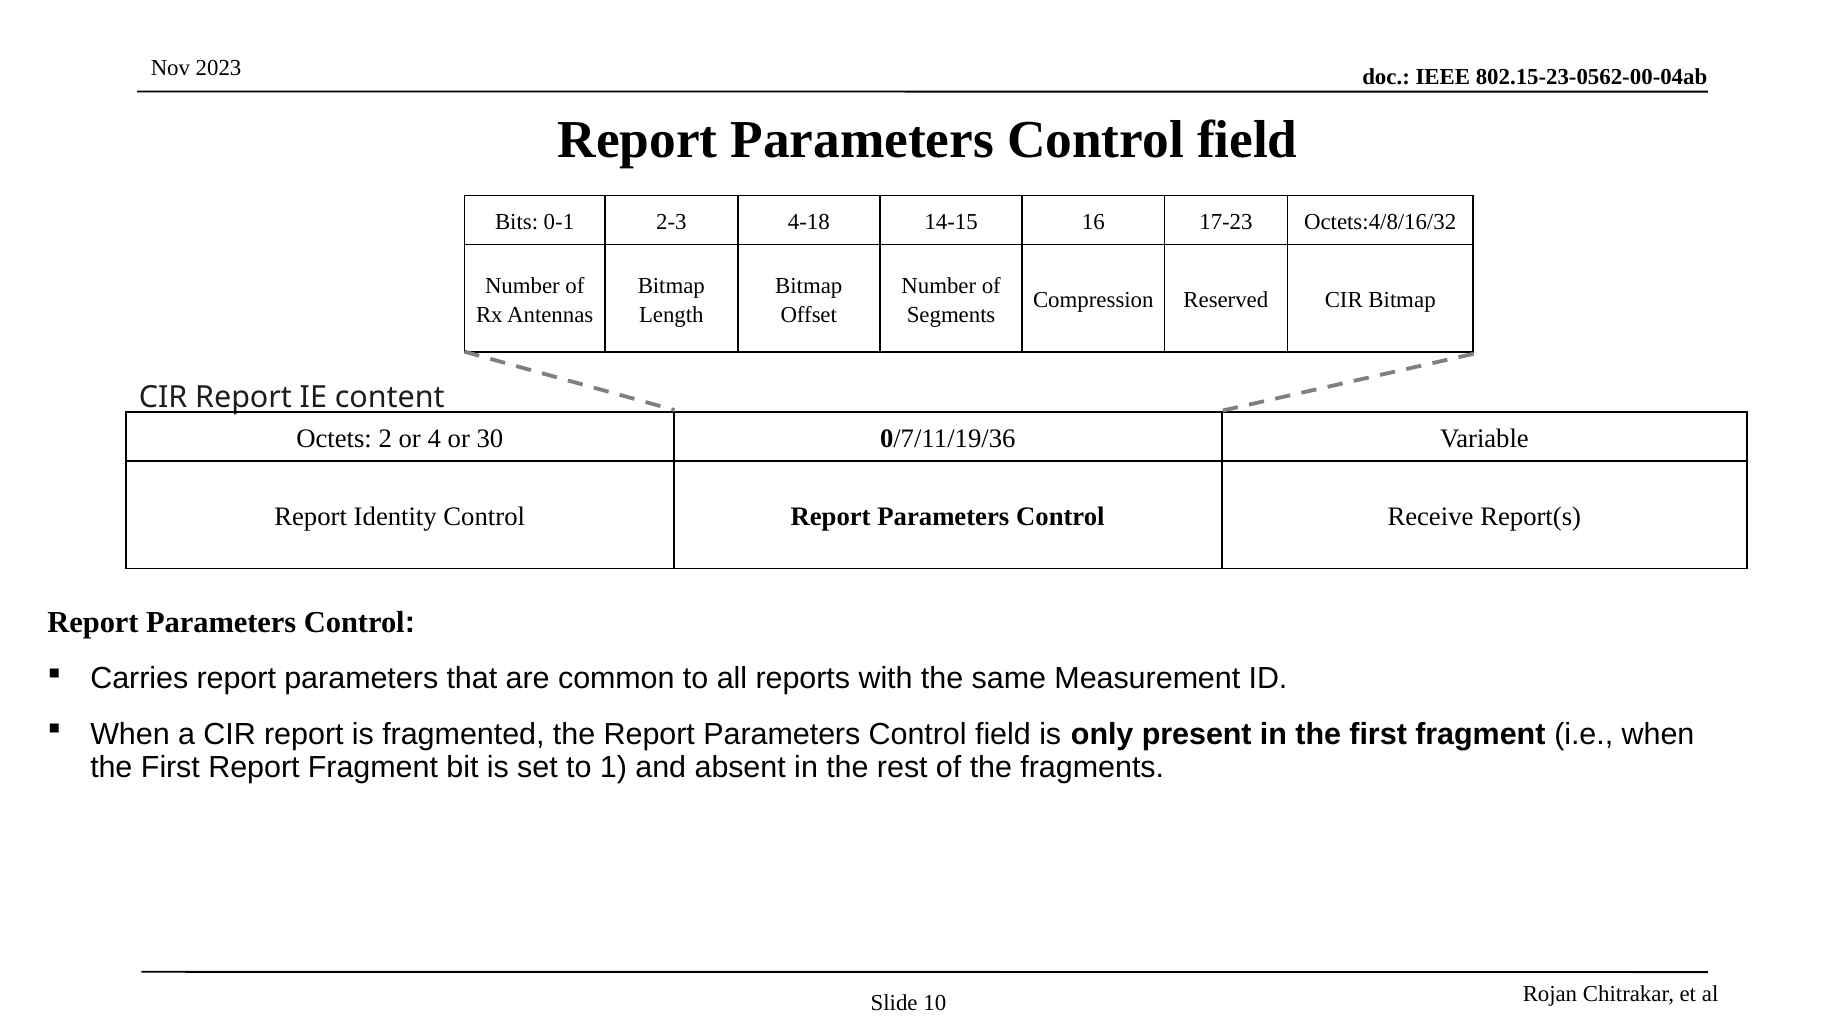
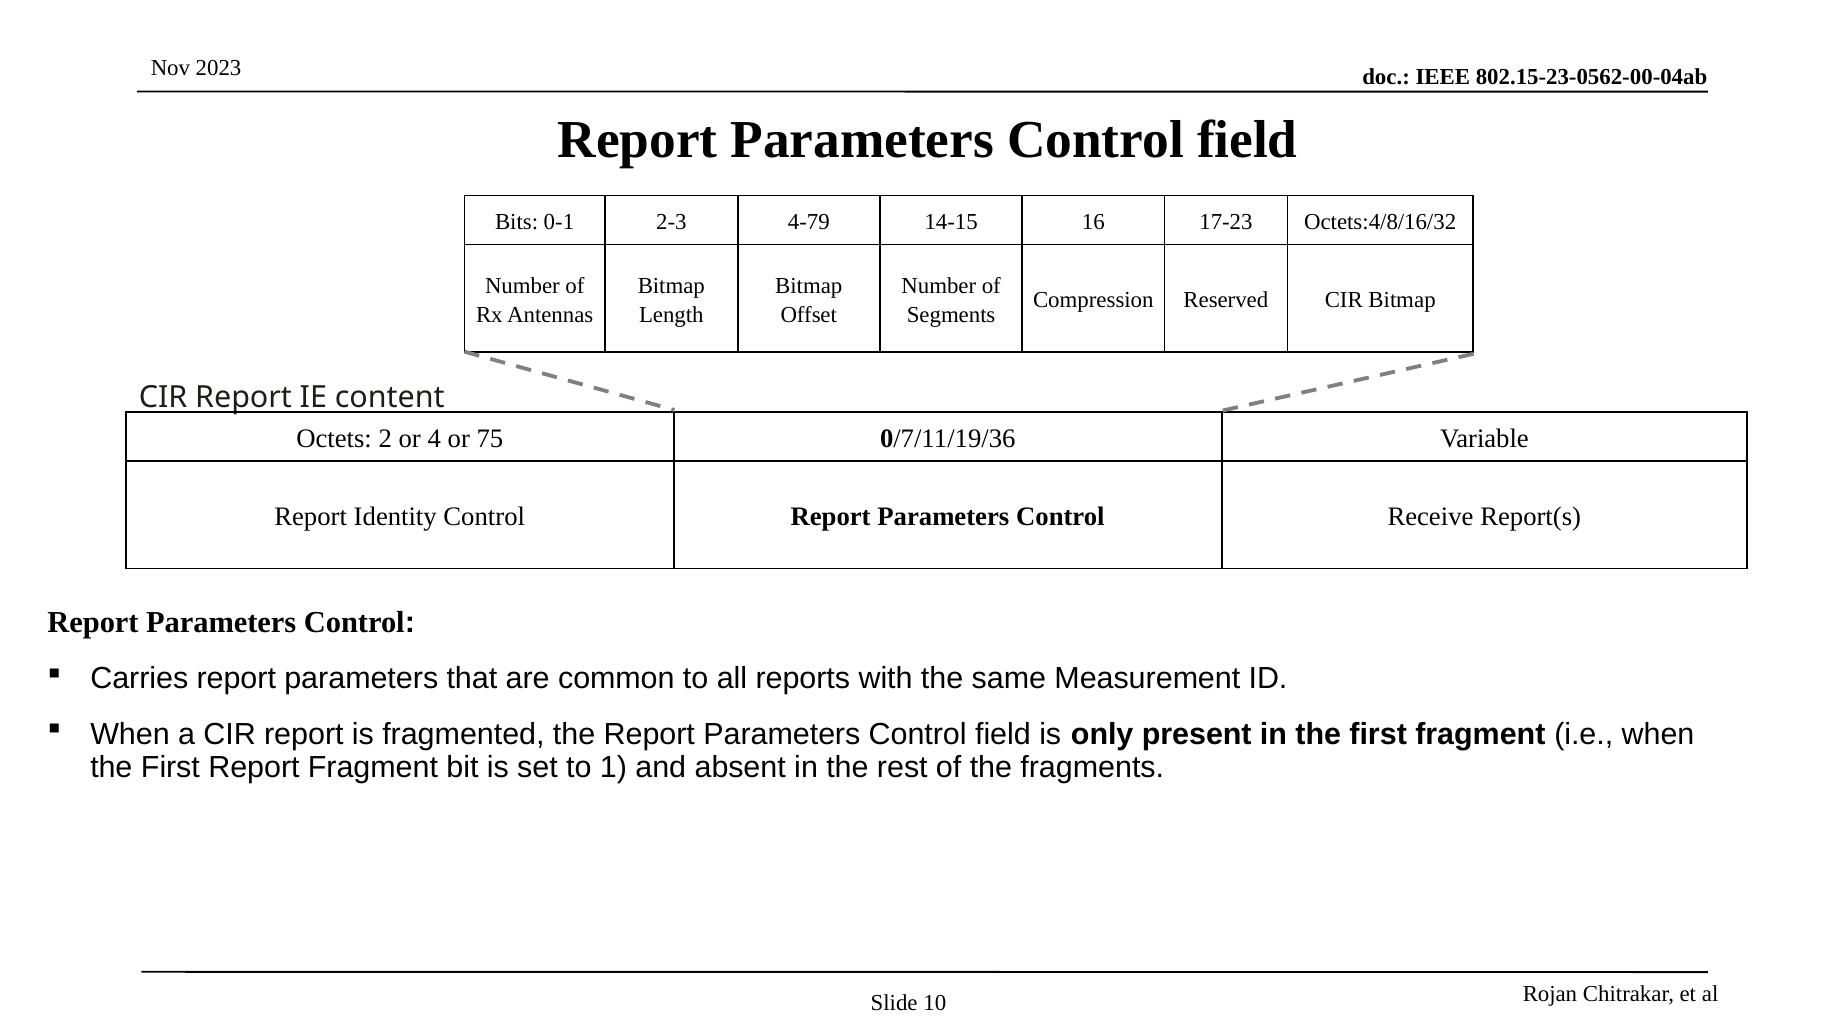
4-18: 4-18 -> 4-79
30: 30 -> 75
